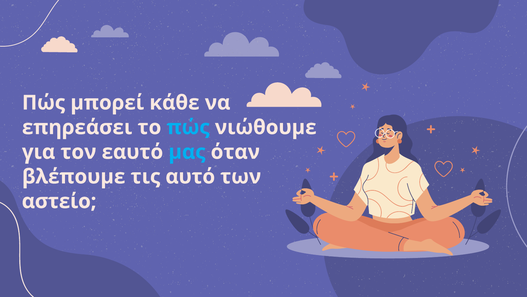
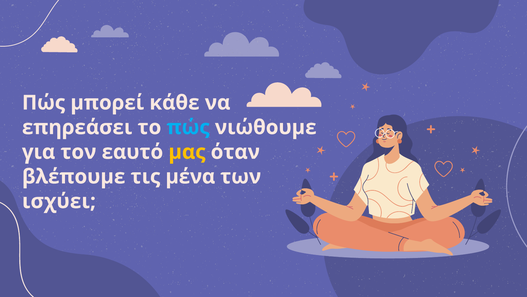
μας colour: light blue -> yellow
αυτό: αυτό -> μένα
αστείο: αστείο -> ισχύει
